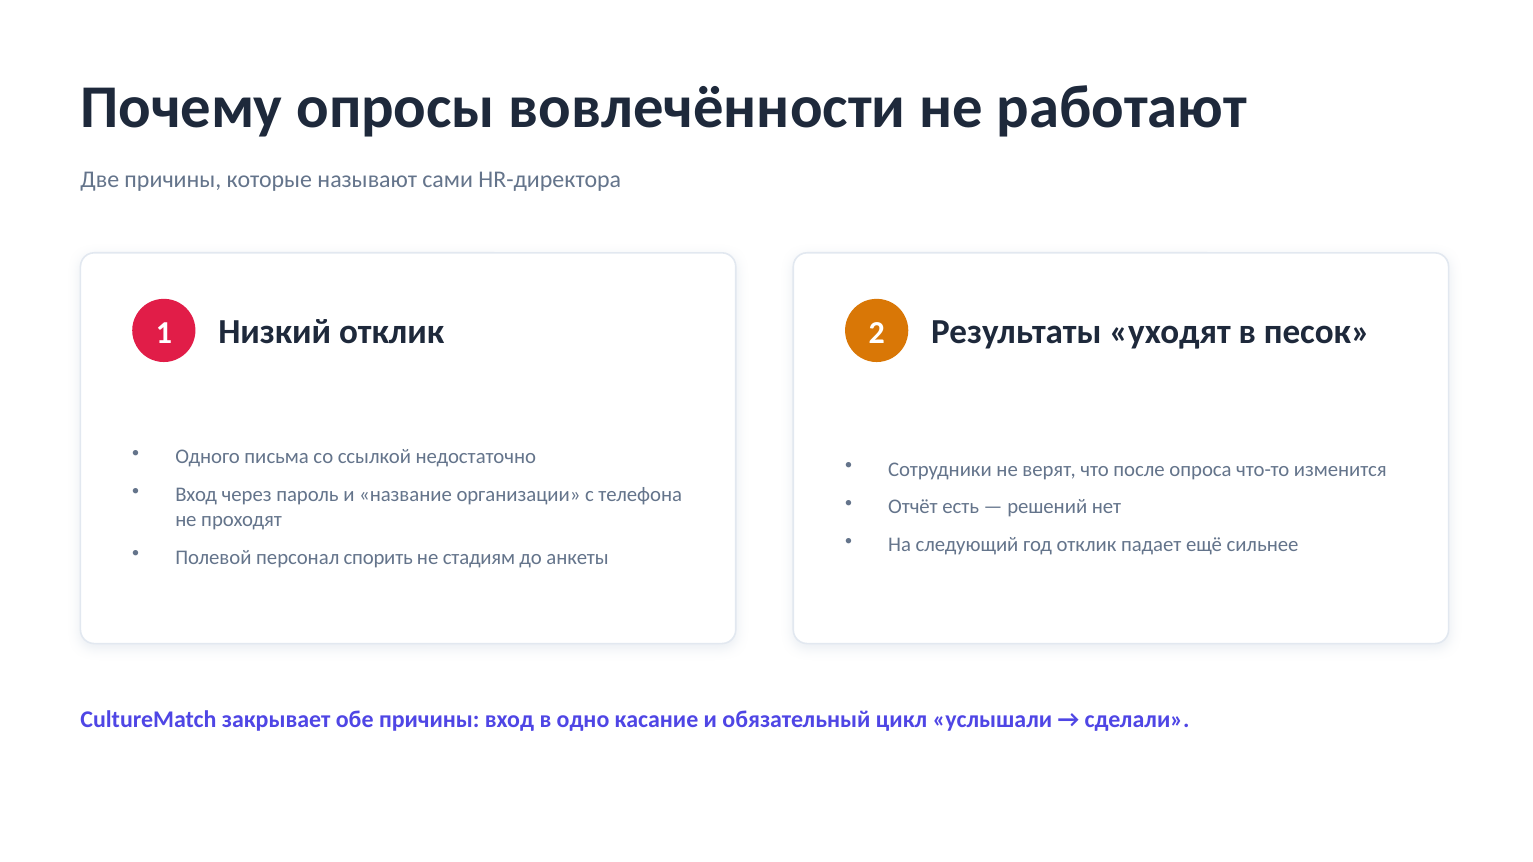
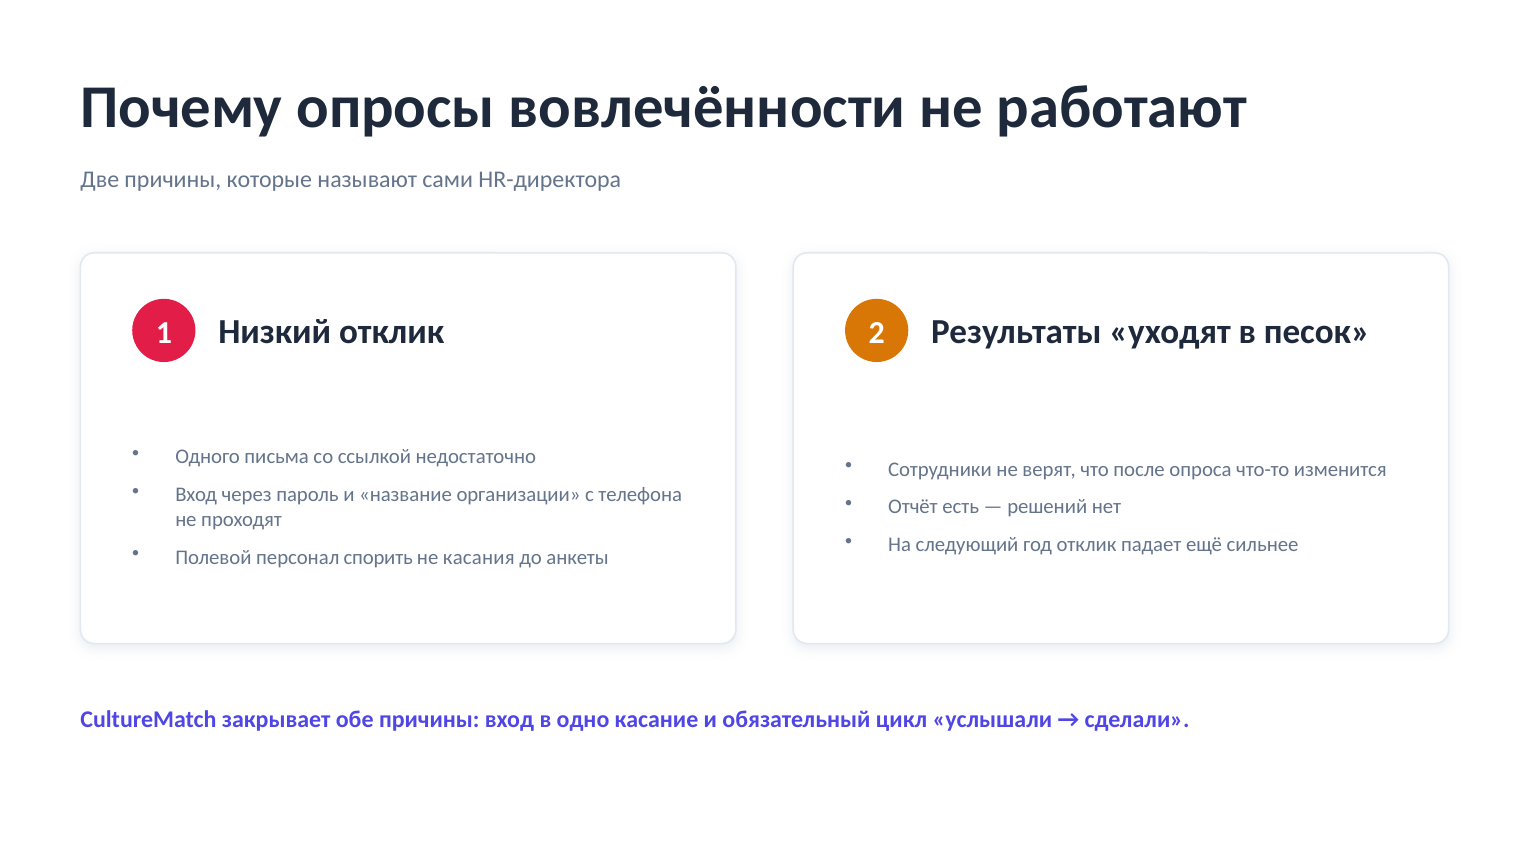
стадиям: стадиям -> касания
